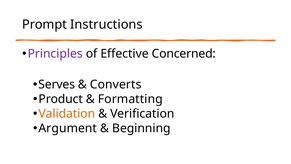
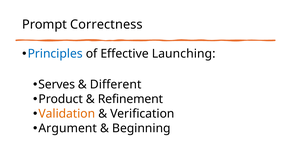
Instructions: Instructions -> Correctness
Principles colour: purple -> blue
Concerned: Concerned -> Launching
Converts: Converts -> Different
Formatting: Formatting -> Refinement
